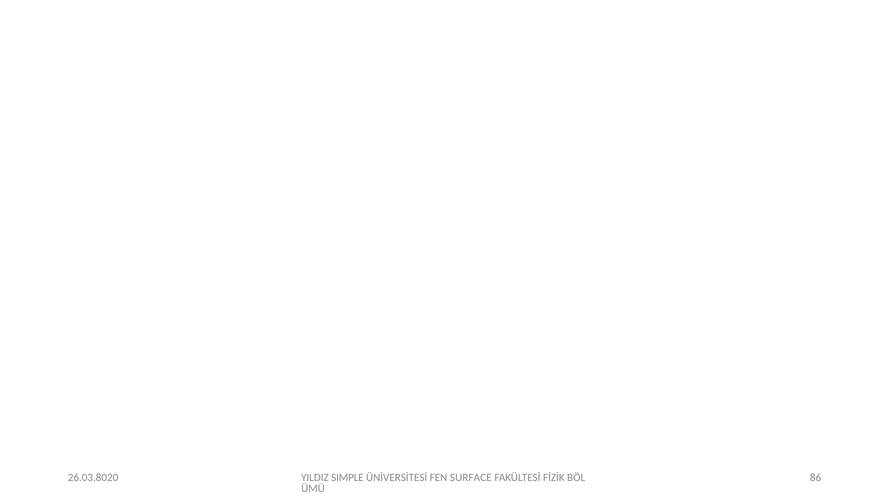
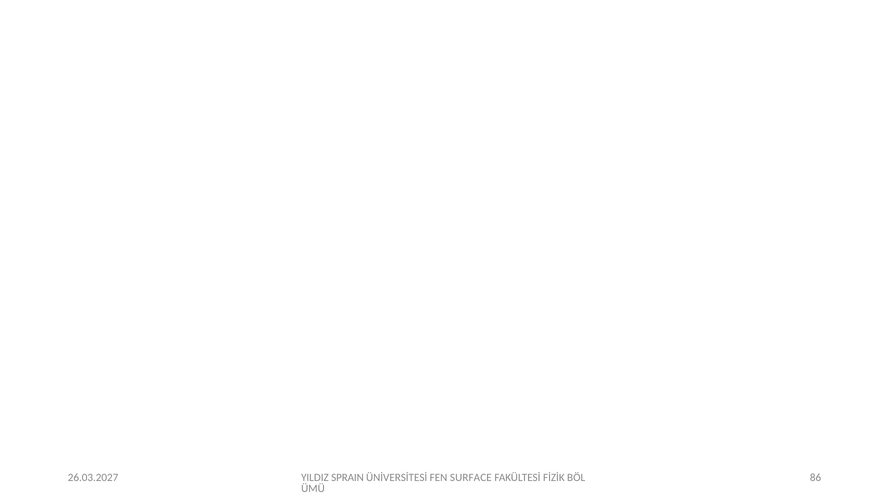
SIMPLE: SIMPLE -> SPRAIN
26.03.8020: 26.03.8020 -> 26.03.2027
